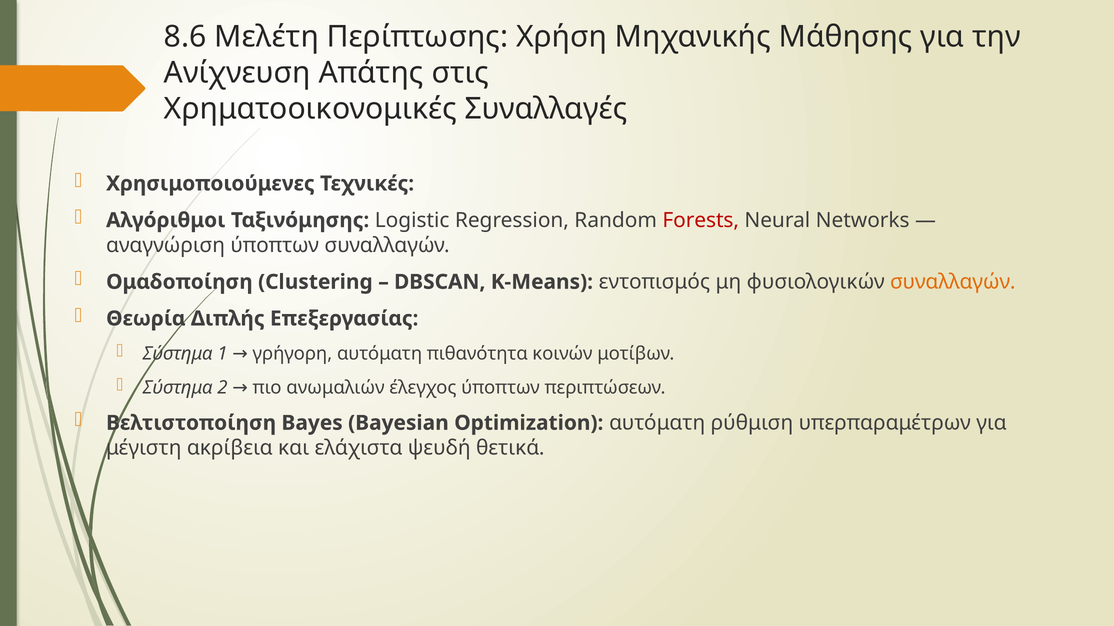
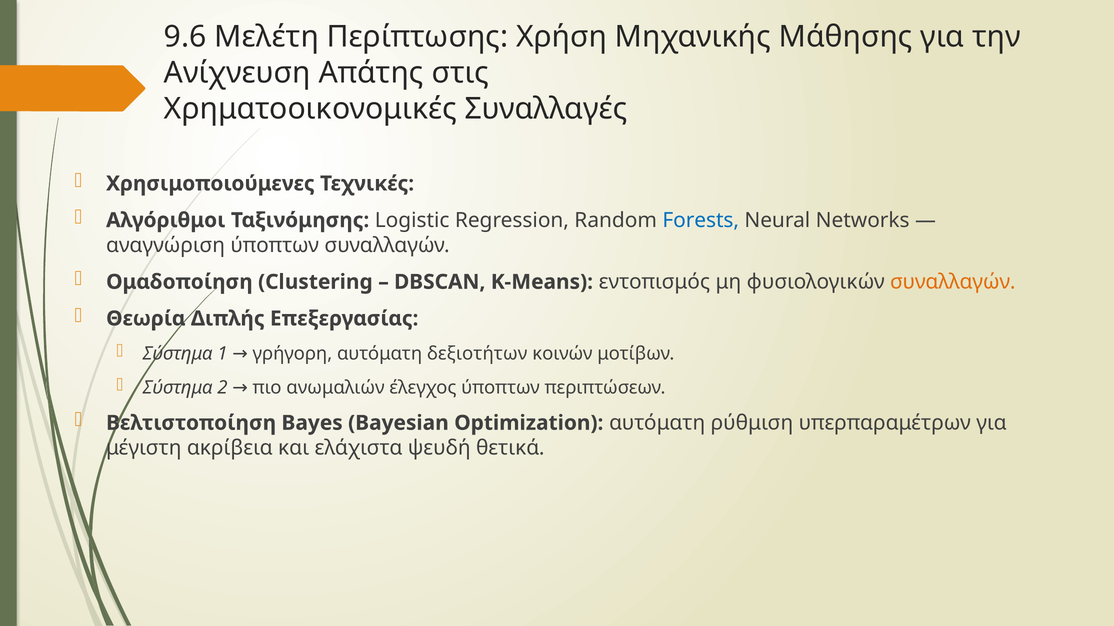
8.6: 8.6 -> 9.6
Forests colour: red -> blue
πιθανότητα: πιθανότητα -> δεξιοτήτων
